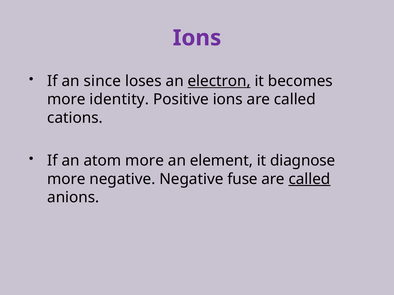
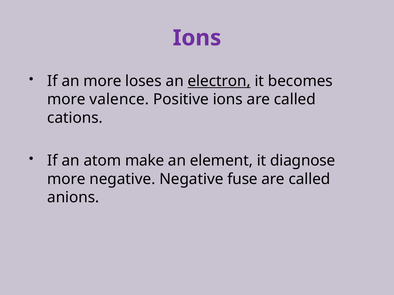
an since: since -> more
identity: identity -> valence
atom more: more -> make
called at (309, 179) underline: present -> none
